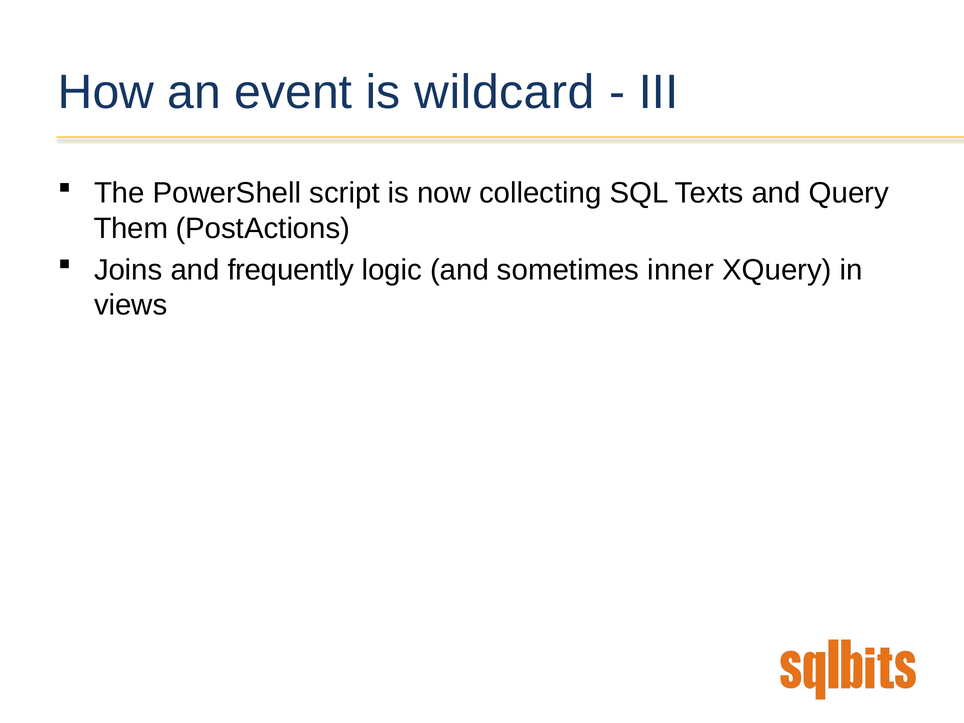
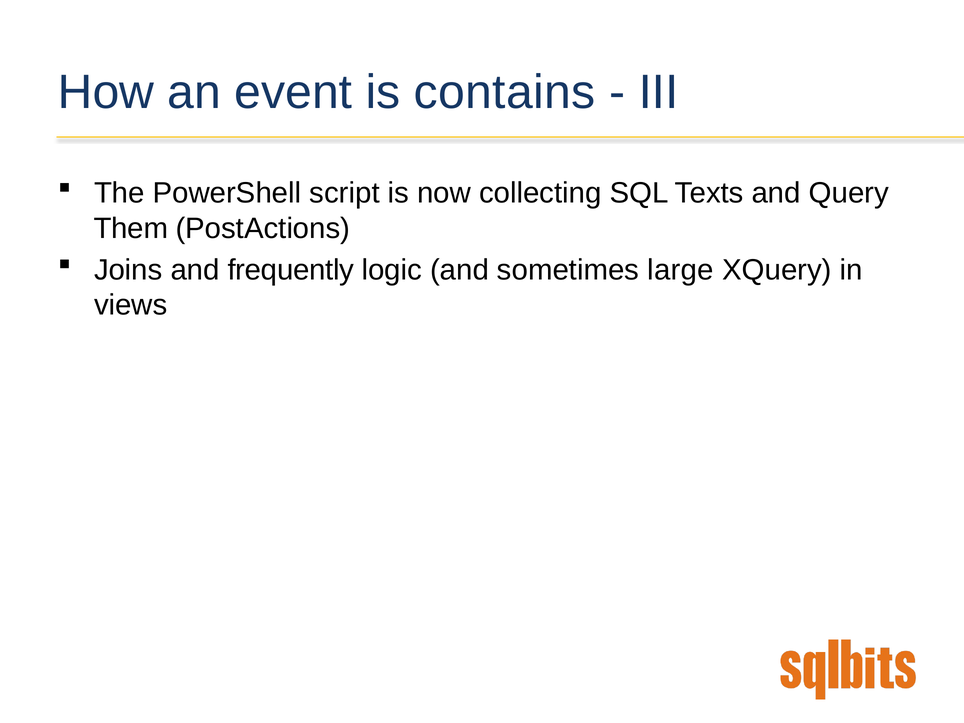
wildcard: wildcard -> contains
inner: inner -> large
